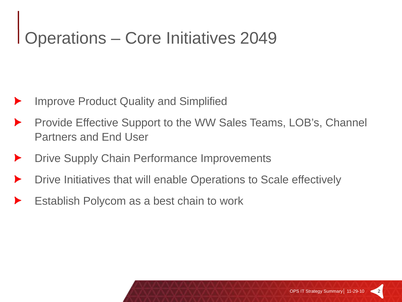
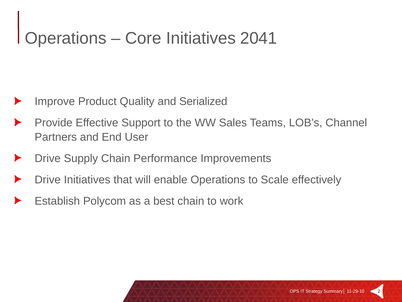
2049: 2049 -> 2041
Simplified: Simplified -> Serialized
